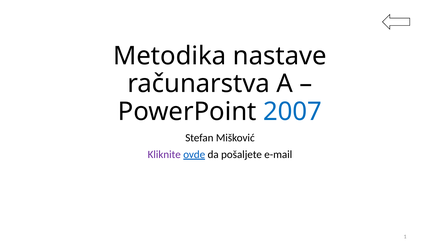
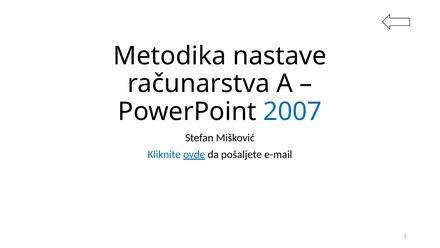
Kliknite colour: purple -> blue
